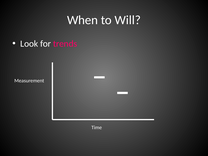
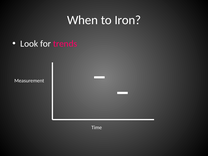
Will: Will -> Iron
